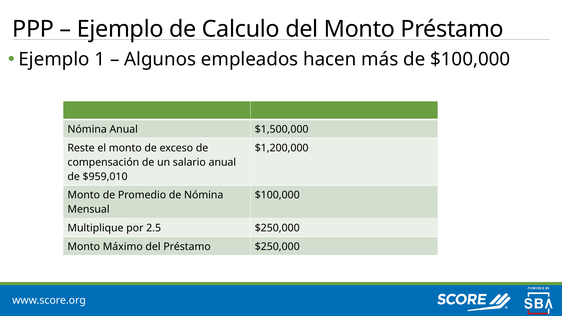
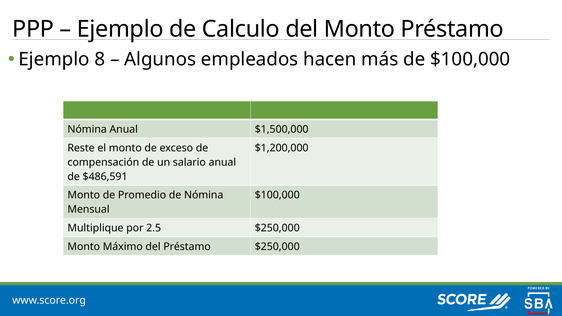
1: 1 -> 8
$959,010: $959,010 -> $486,591
